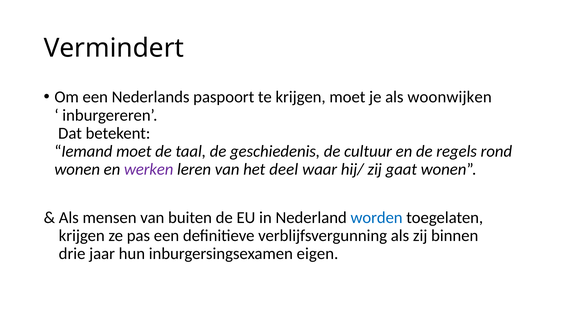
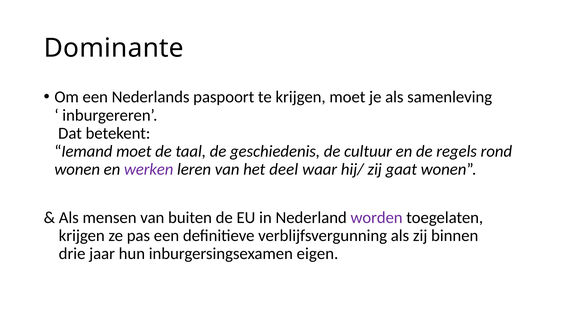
Vermindert: Vermindert -> Dominante
woonwijken: woonwijken -> samenleving
worden colour: blue -> purple
